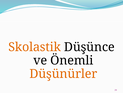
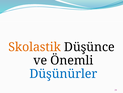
Düşünürler colour: orange -> blue
